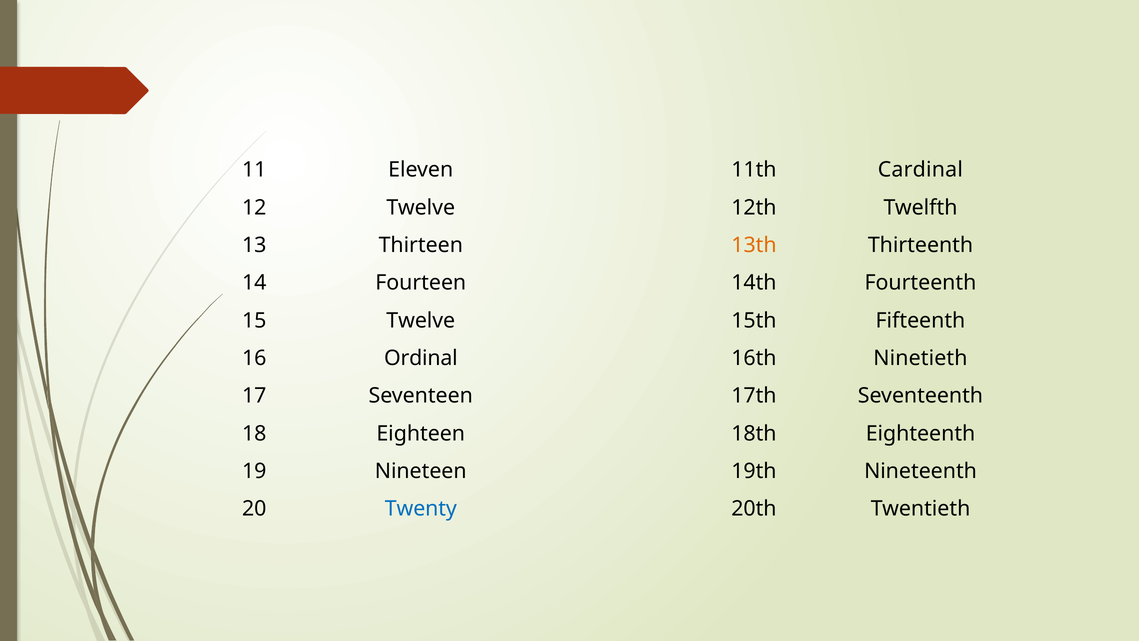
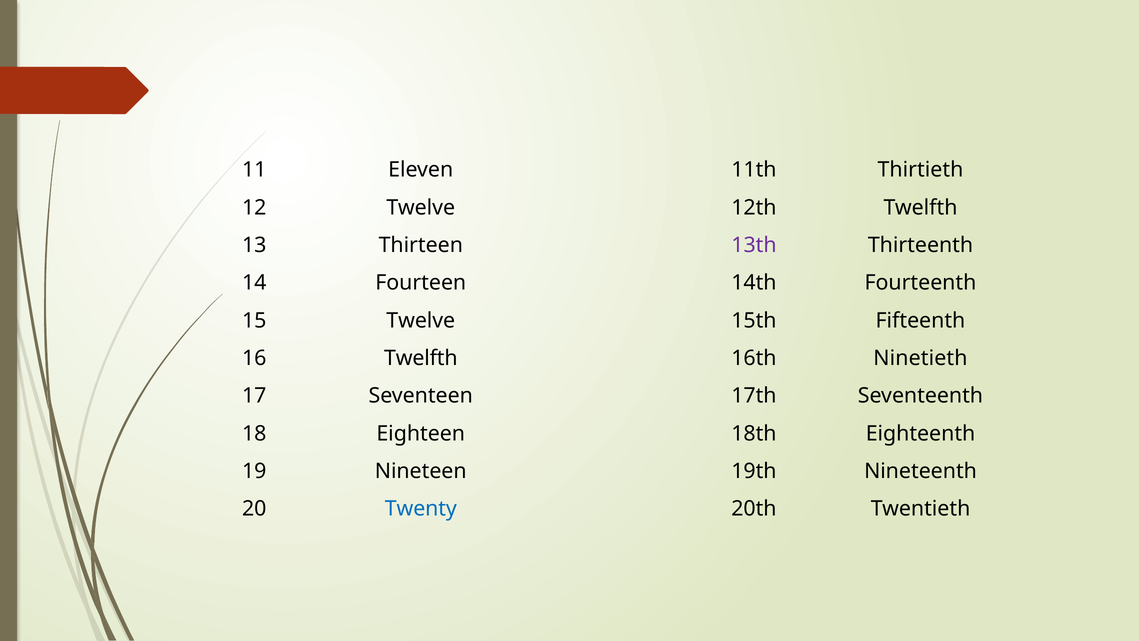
Cardinal: Cardinal -> Thirtieth
13th colour: orange -> purple
16 Ordinal: Ordinal -> Twelfth
